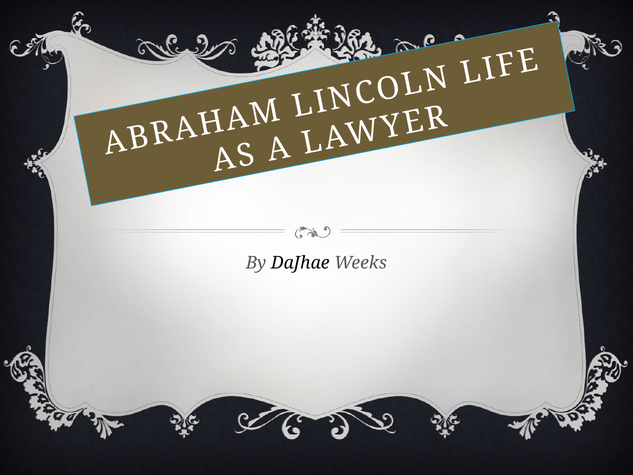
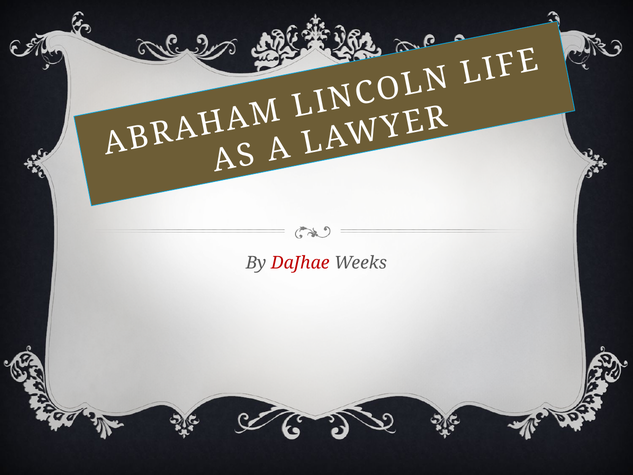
DaJhae colour: black -> red
